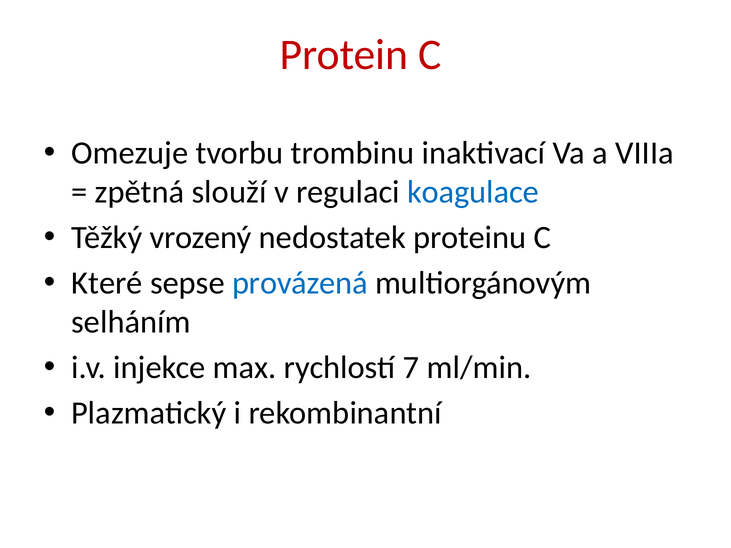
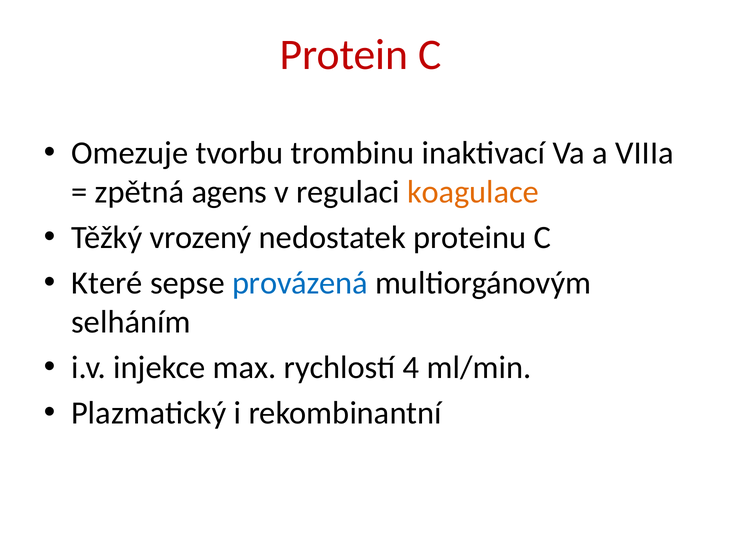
slouží: slouží -> agens
koagulace colour: blue -> orange
7: 7 -> 4
